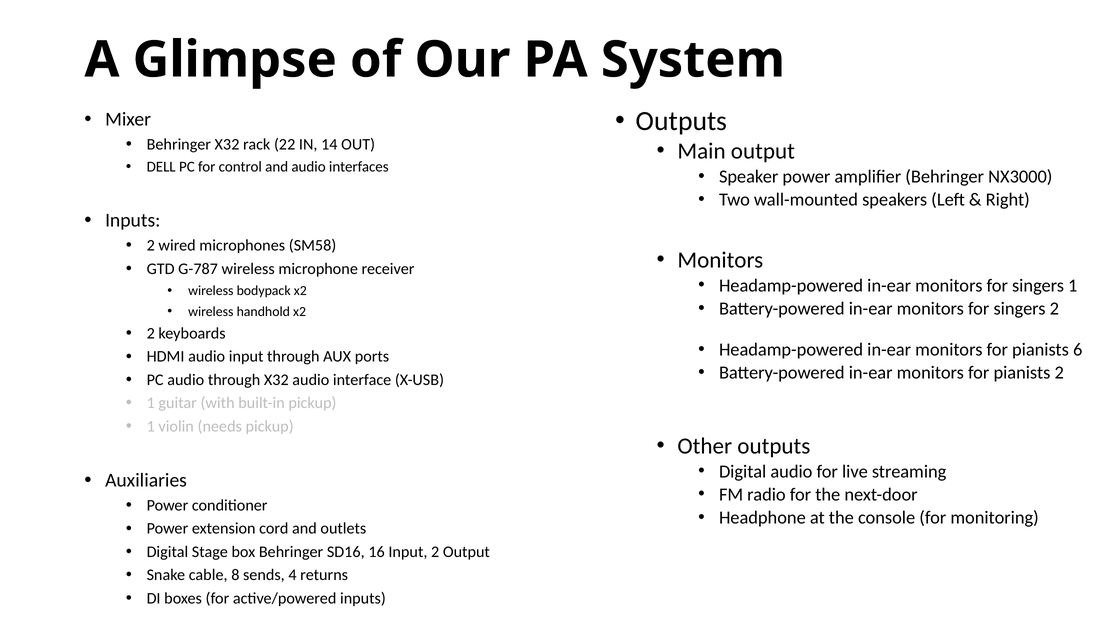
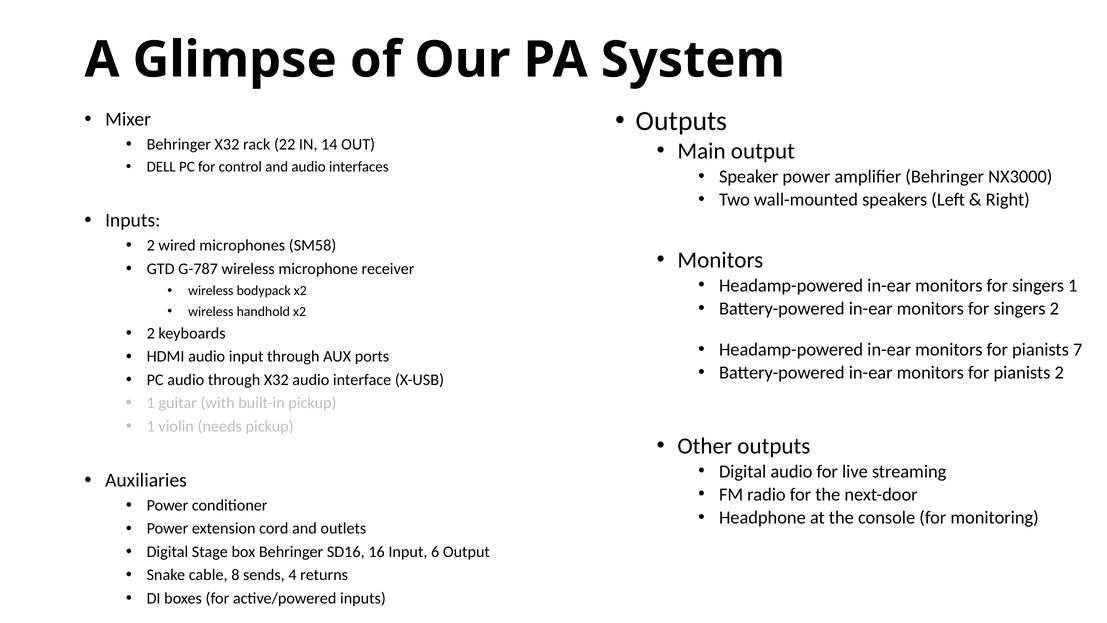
6: 6 -> 7
Input 2: 2 -> 6
